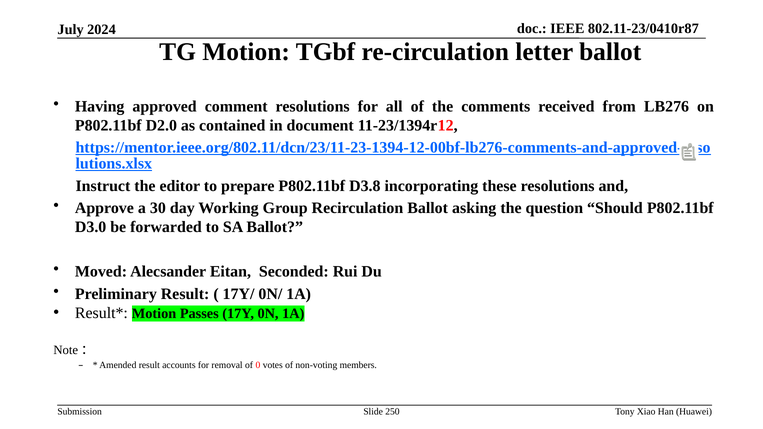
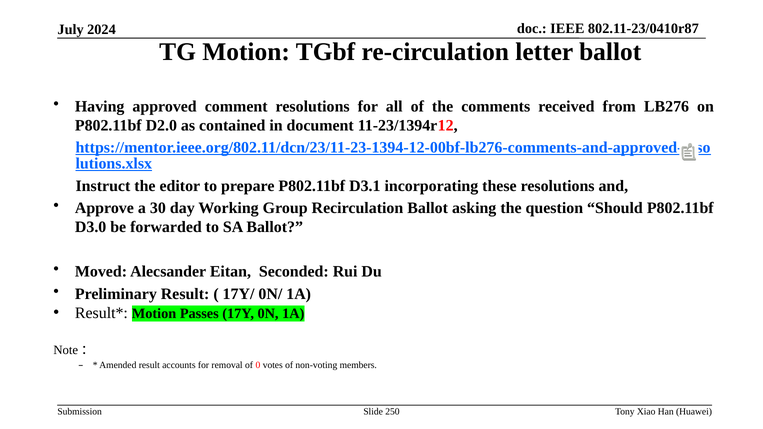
D3.8: D3.8 -> D3.1
